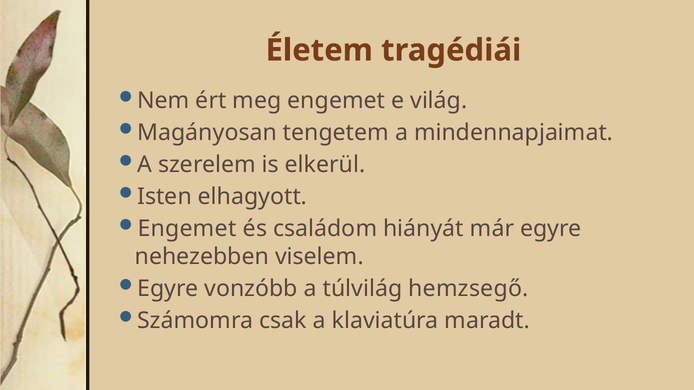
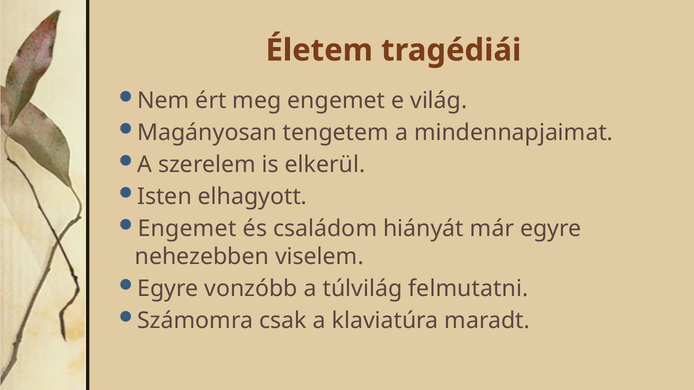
hemzsegő: hemzsegő -> felmutatni
